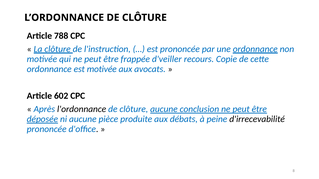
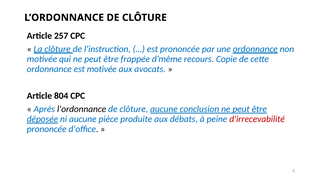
788: 788 -> 257
d'veiller: d'veiller -> d'même
602: 602 -> 804
d'irrecevabilité colour: black -> red
